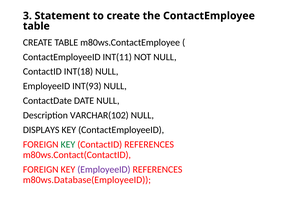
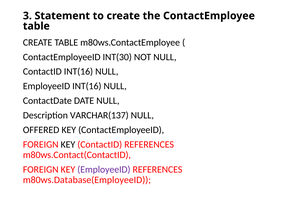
INT(11: INT(11 -> INT(30
ContactID INT(18: INT(18 -> INT(16
EmployeeID INT(93: INT(93 -> INT(16
VARCHAR(102: VARCHAR(102 -> VARCHAR(137
DISPLAYS: DISPLAYS -> OFFERED
KEY at (68, 144) colour: green -> black
